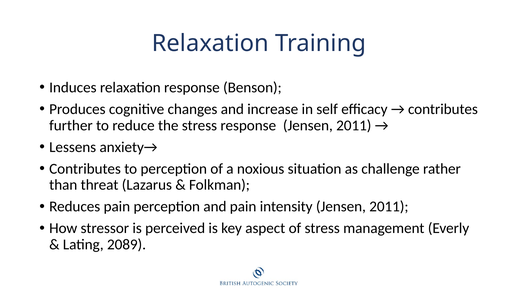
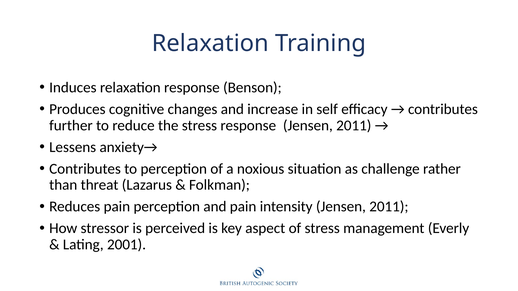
2089: 2089 -> 2001
